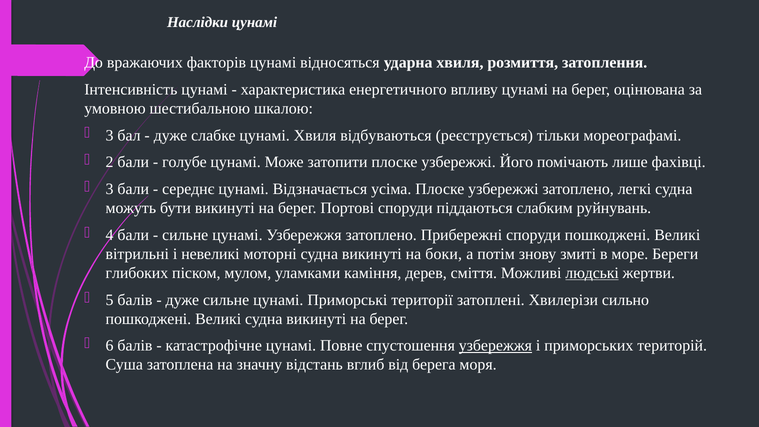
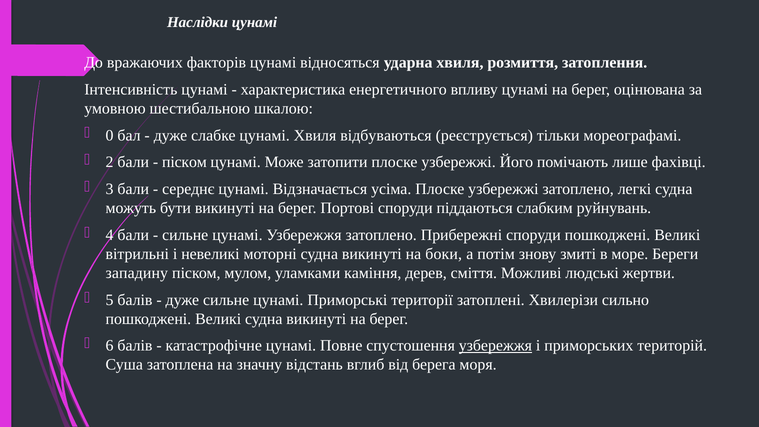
3 at (110, 135): 3 -> 0
голубе at (184, 162): голубе -> піском
глибоких: глибоких -> западину
людські underline: present -> none
